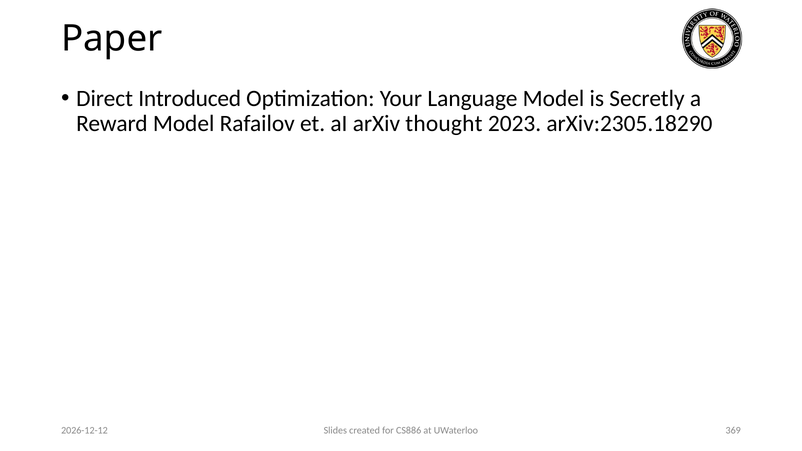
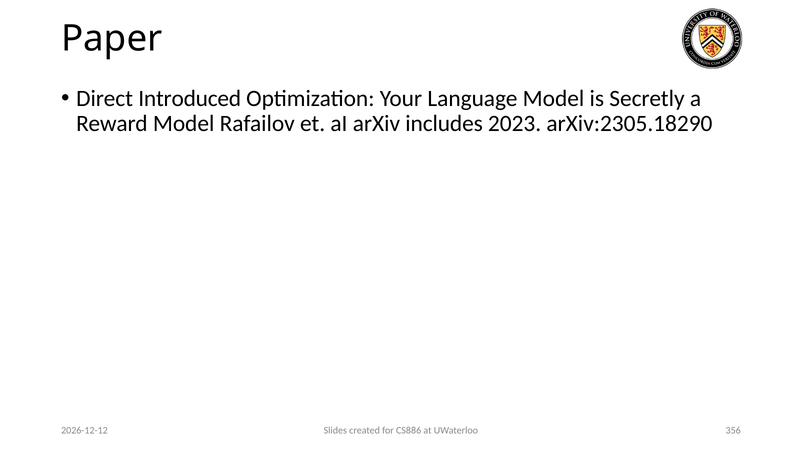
thought: thought -> includes
369: 369 -> 356
